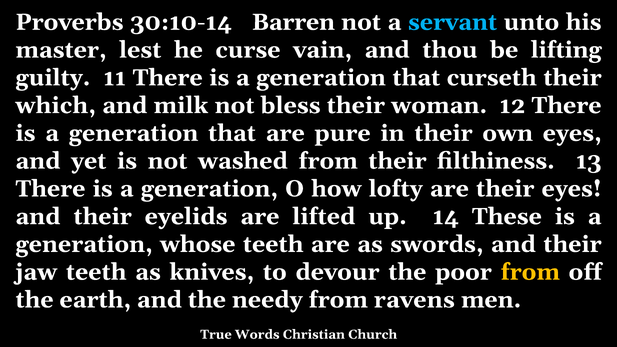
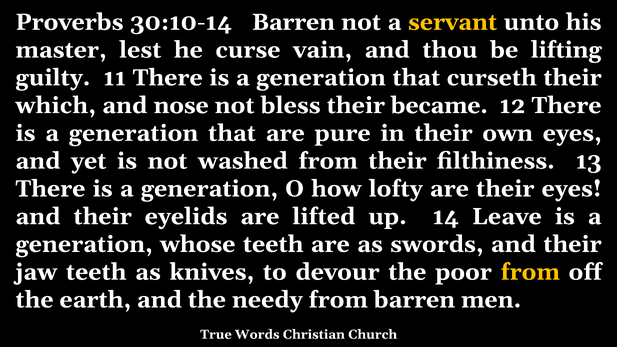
servant colour: light blue -> yellow
milk: milk -> nose
woman: woman -> became
These: These -> Leave
from ravens: ravens -> barren
